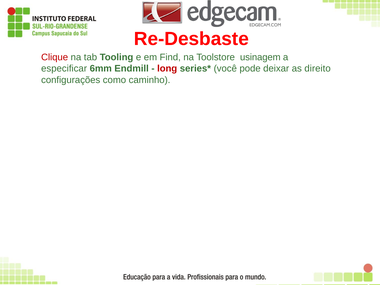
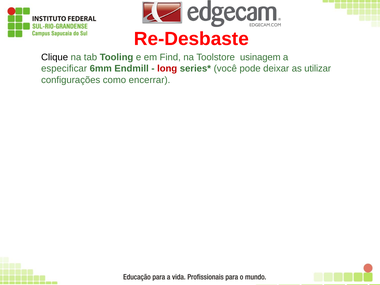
Clique colour: red -> black
direito: direito -> utilizar
caminho: caminho -> encerrar
